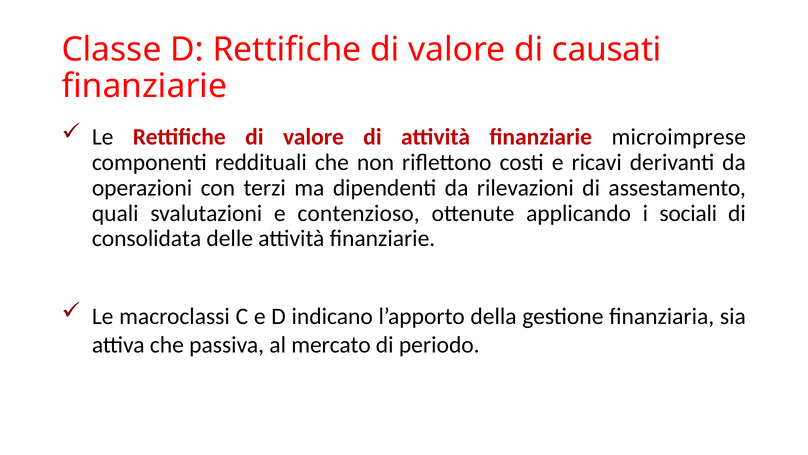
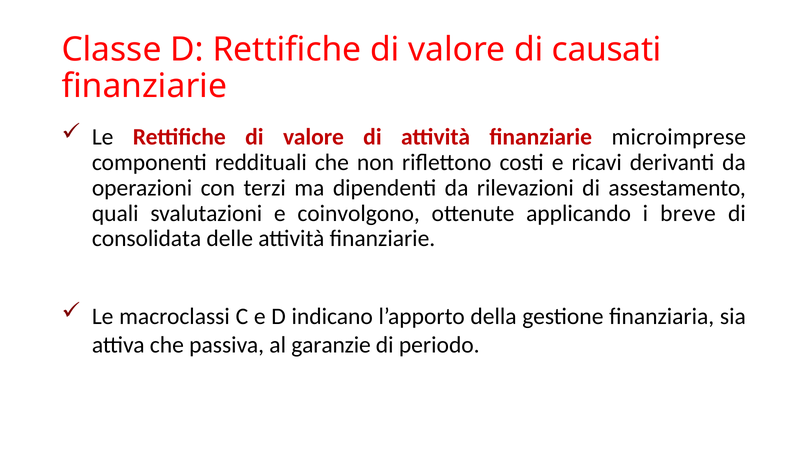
contenzioso: contenzioso -> coinvolgono
sociali: sociali -> breve
mercato: mercato -> garanzie
